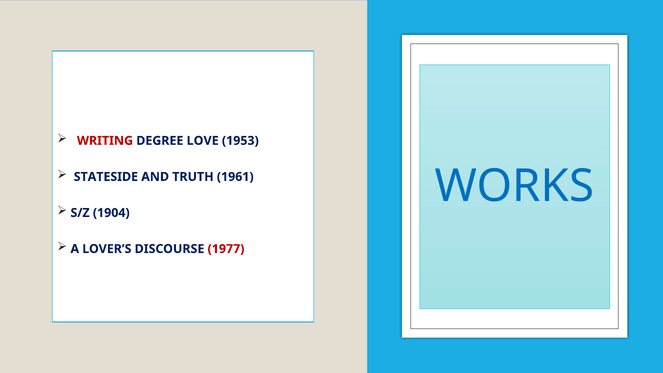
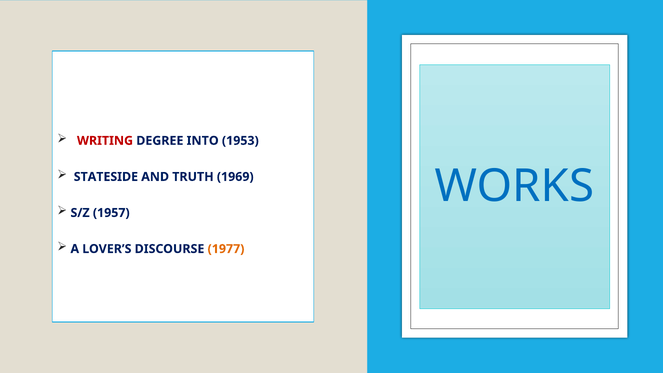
LOVE: LOVE -> INTO
1961: 1961 -> 1969
1904: 1904 -> 1957
1977 colour: red -> orange
